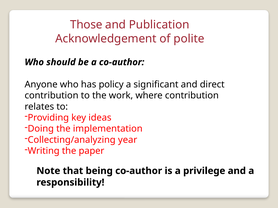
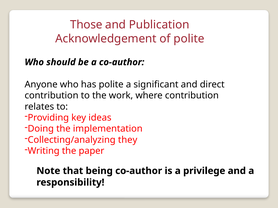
has policy: policy -> polite
year: year -> they
